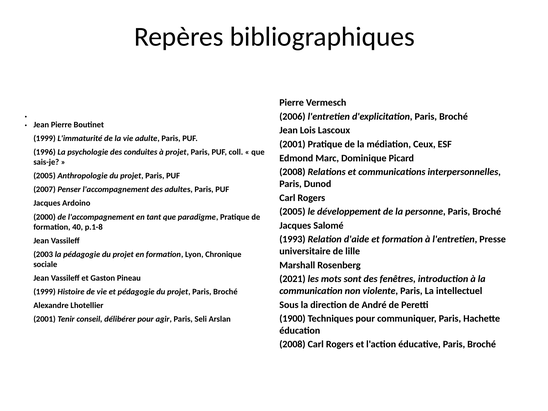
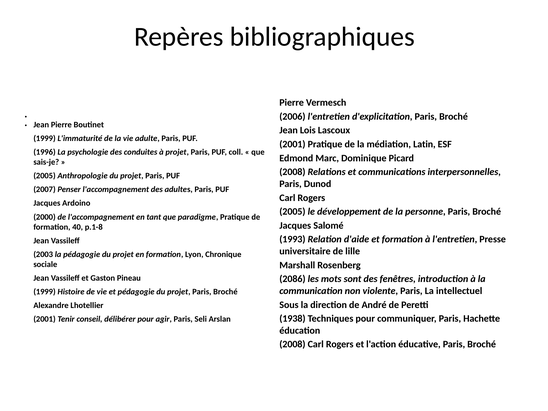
Ceux: Ceux -> Latin
2021: 2021 -> 2086
1900: 1900 -> 1938
